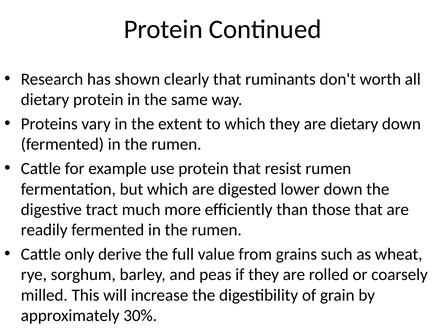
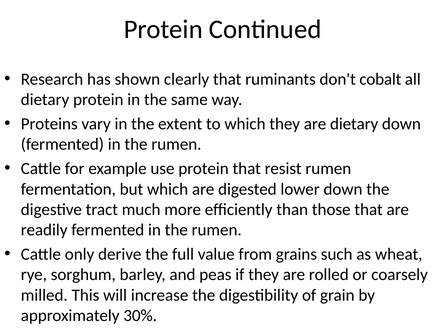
worth: worth -> cobalt
